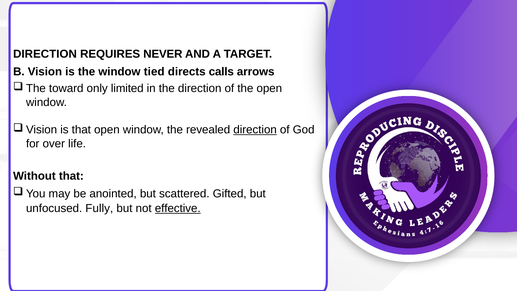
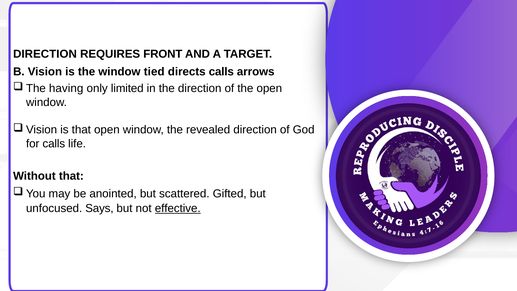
NEVER: NEVER -> FRONT
toward: toward -> having
direction at (255, 130) underline: present -> none
for over: over -> calls
Fully: Fully -> Says
